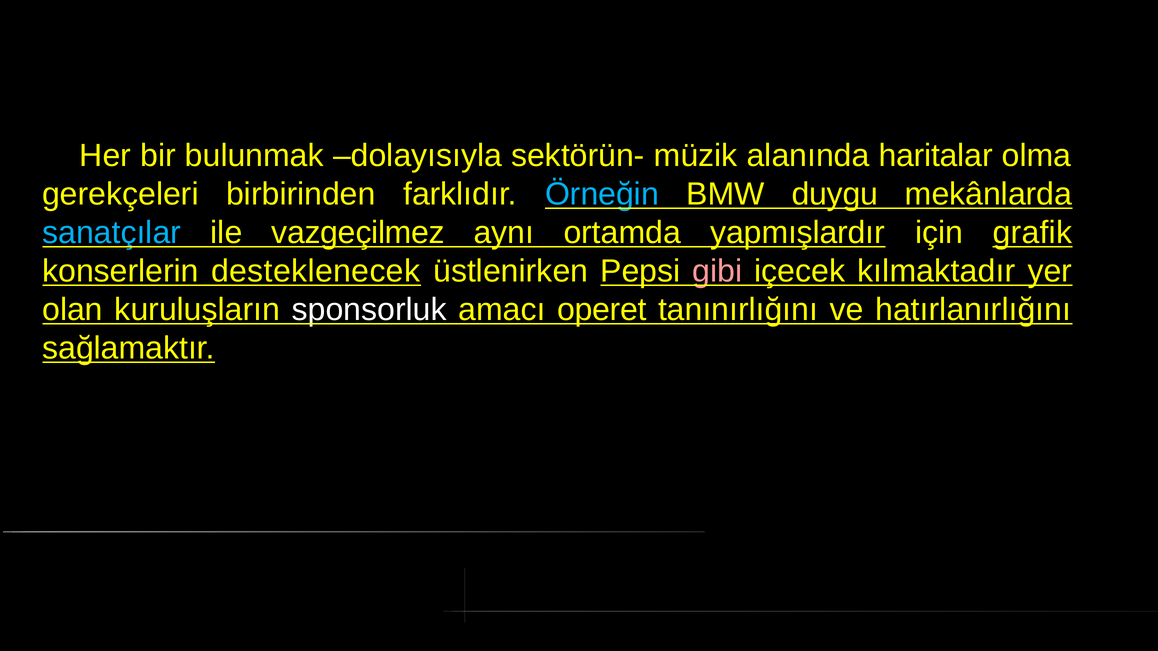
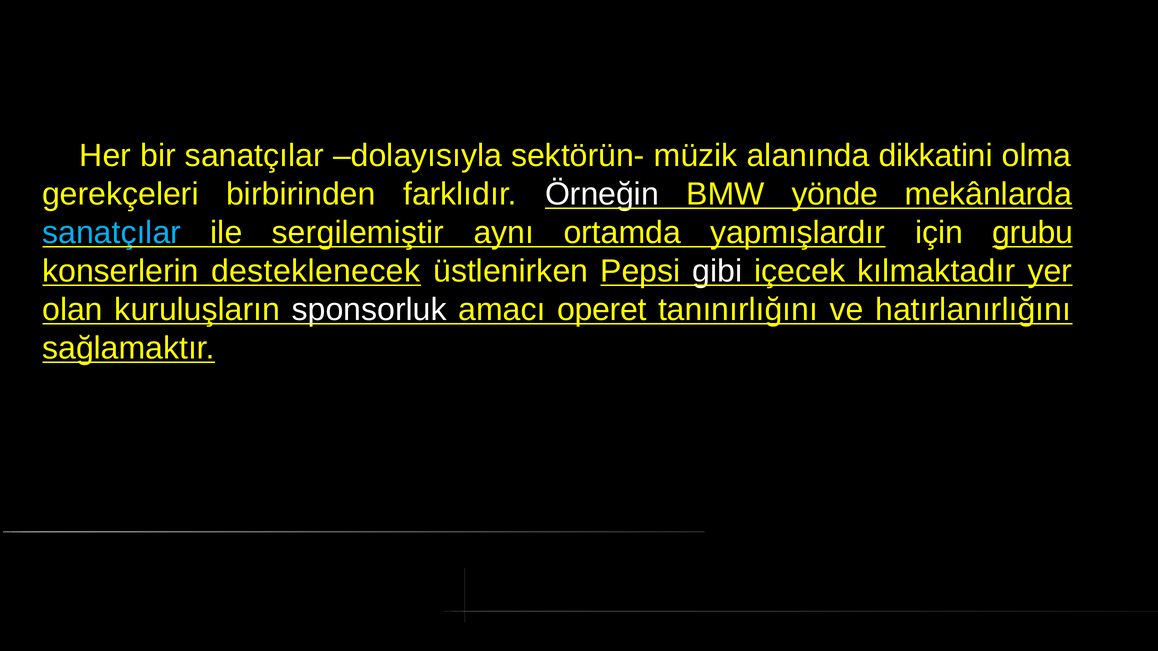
bir bulunmak: bulunmak -> sanatçılar
haritalar: haritalar -> dikkatini
Örneğin colour: light blue -> white
duygu: duygu -> yönde
vazgeçilmez: vazgeçilmez -> sergilemiştir
grafik: grafik -> grubu
gibi colour: pink -> white
